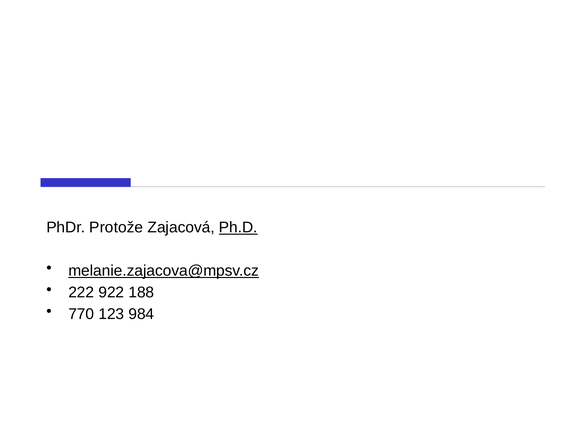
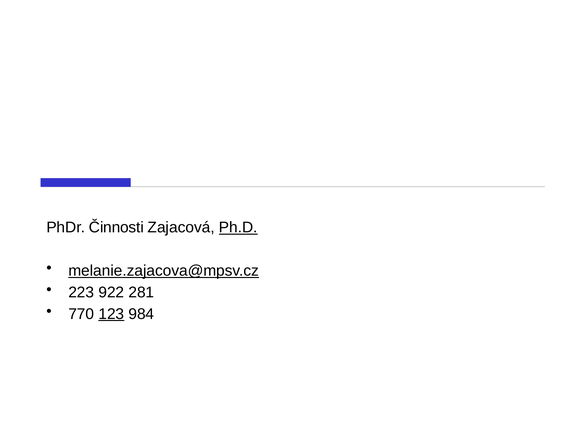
Protože: Protože -> Činnosti
222: 222 -> 223
188: 188 -> 281
123 underline: none -> present
